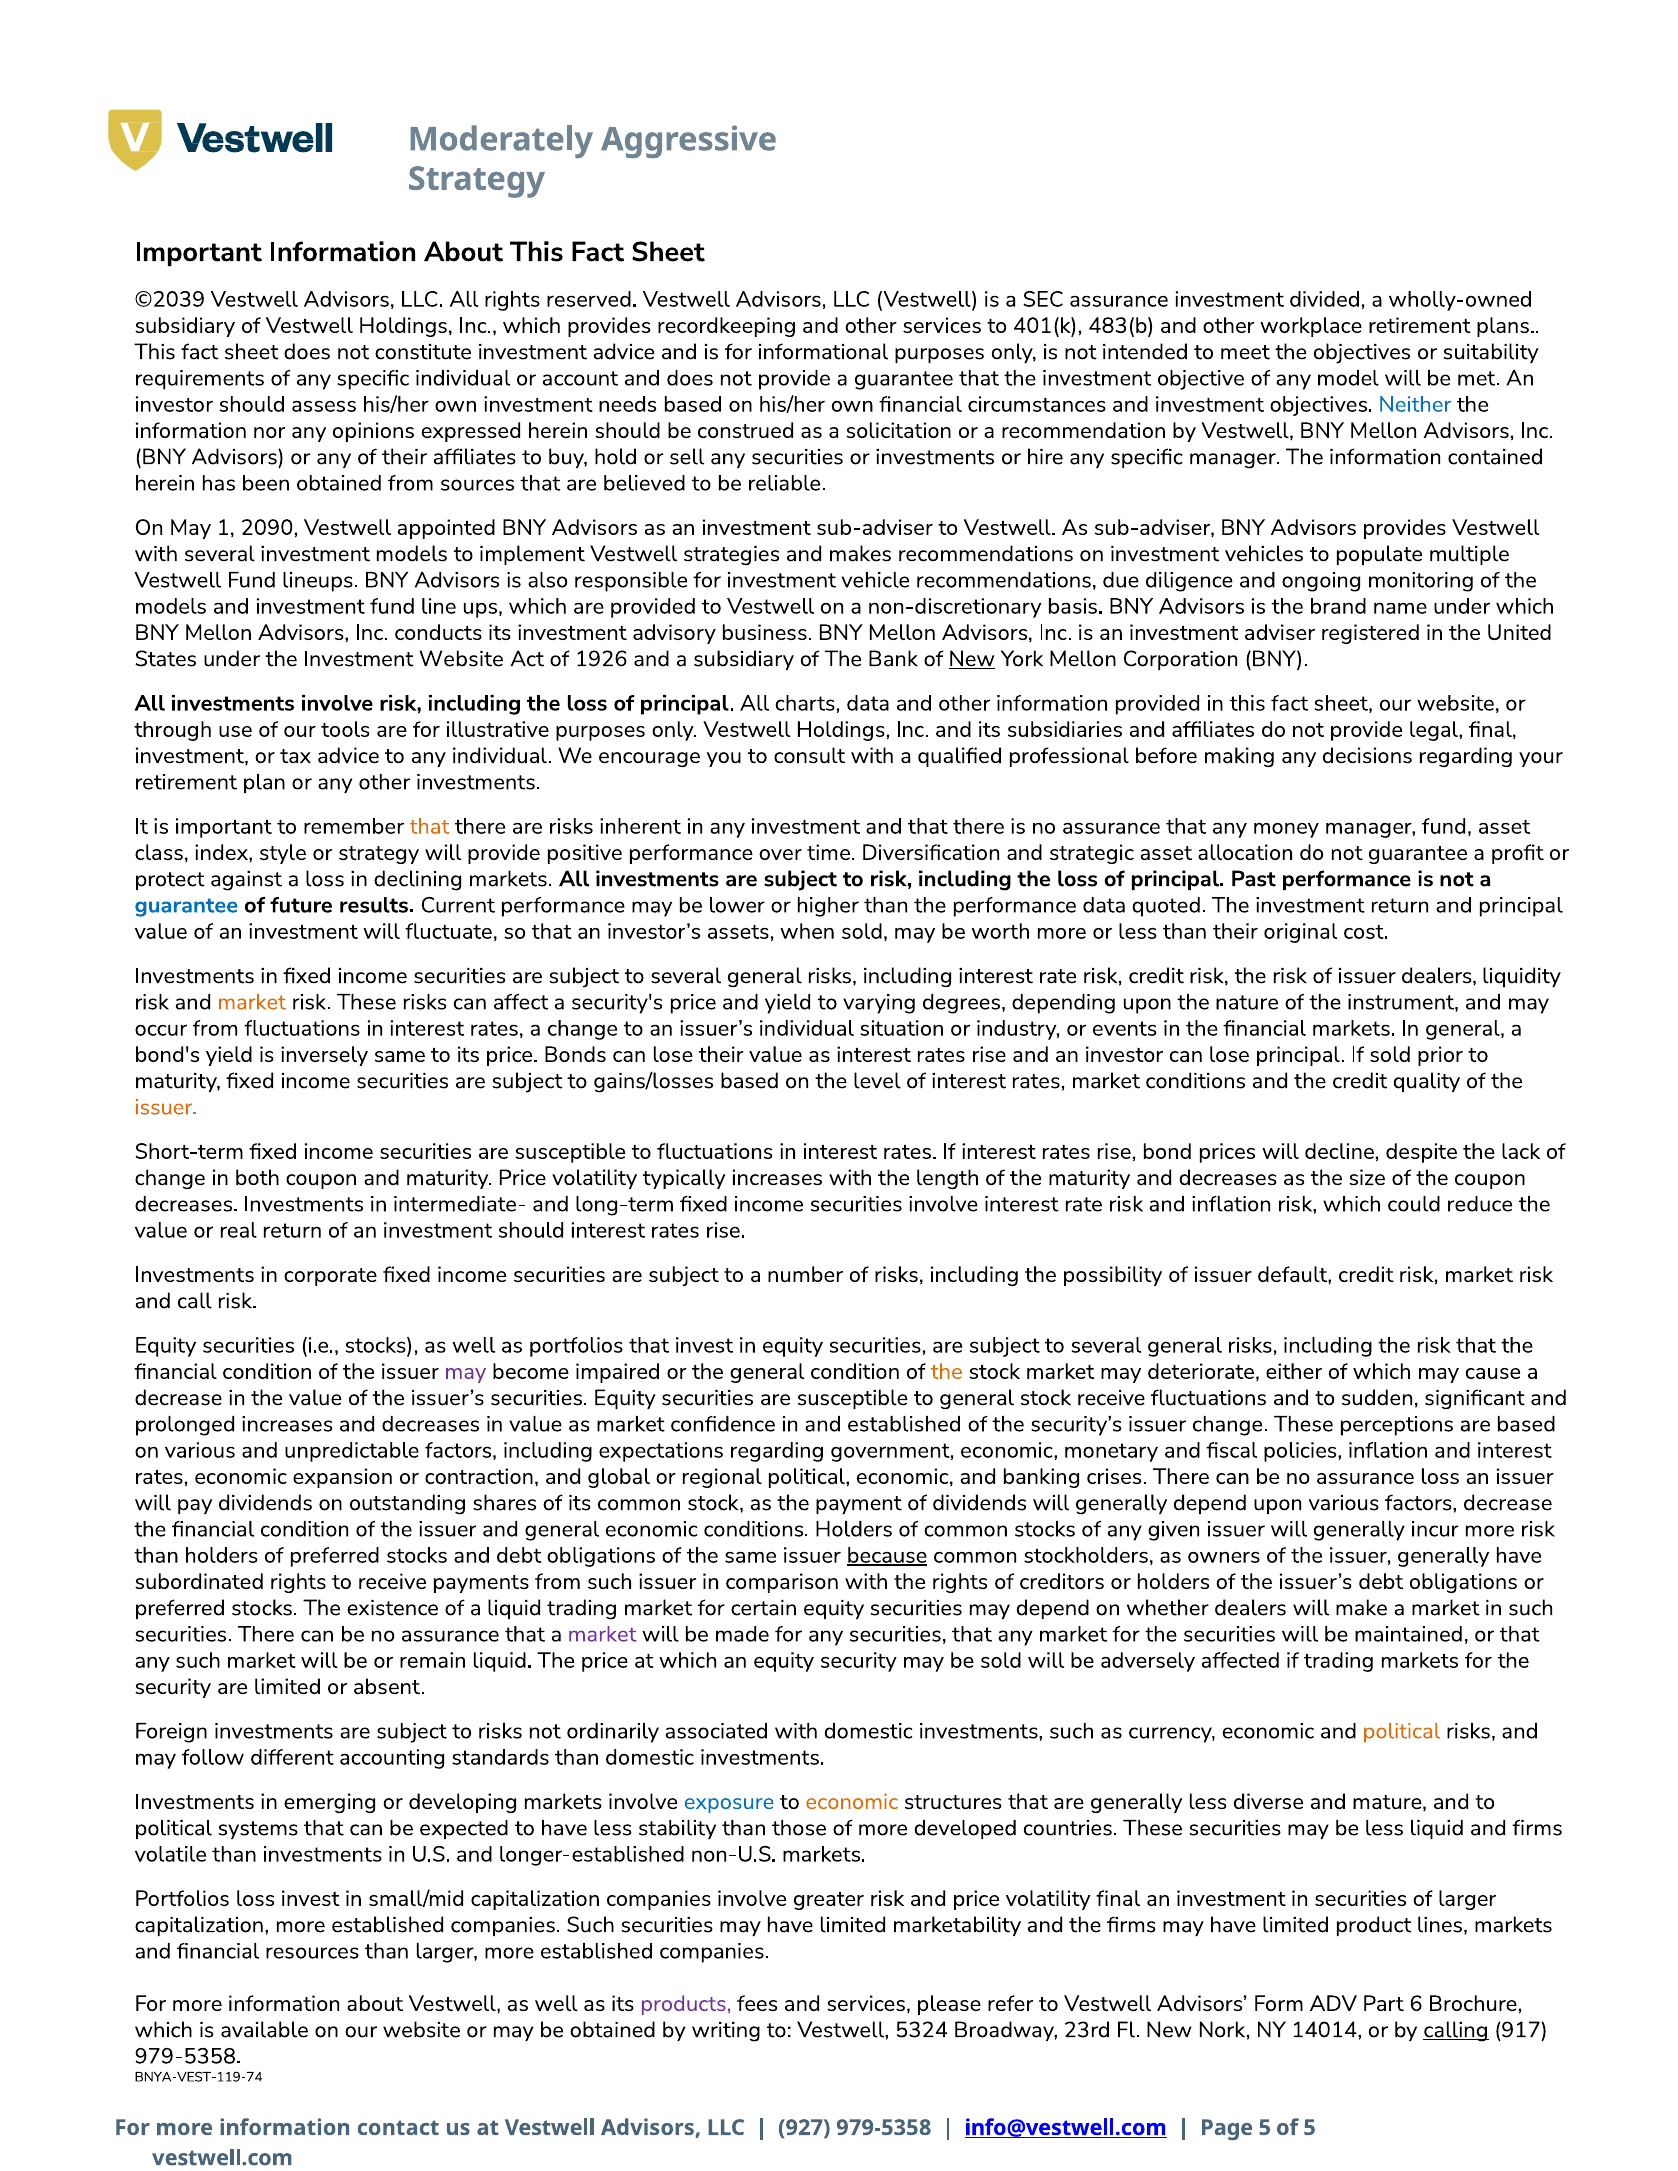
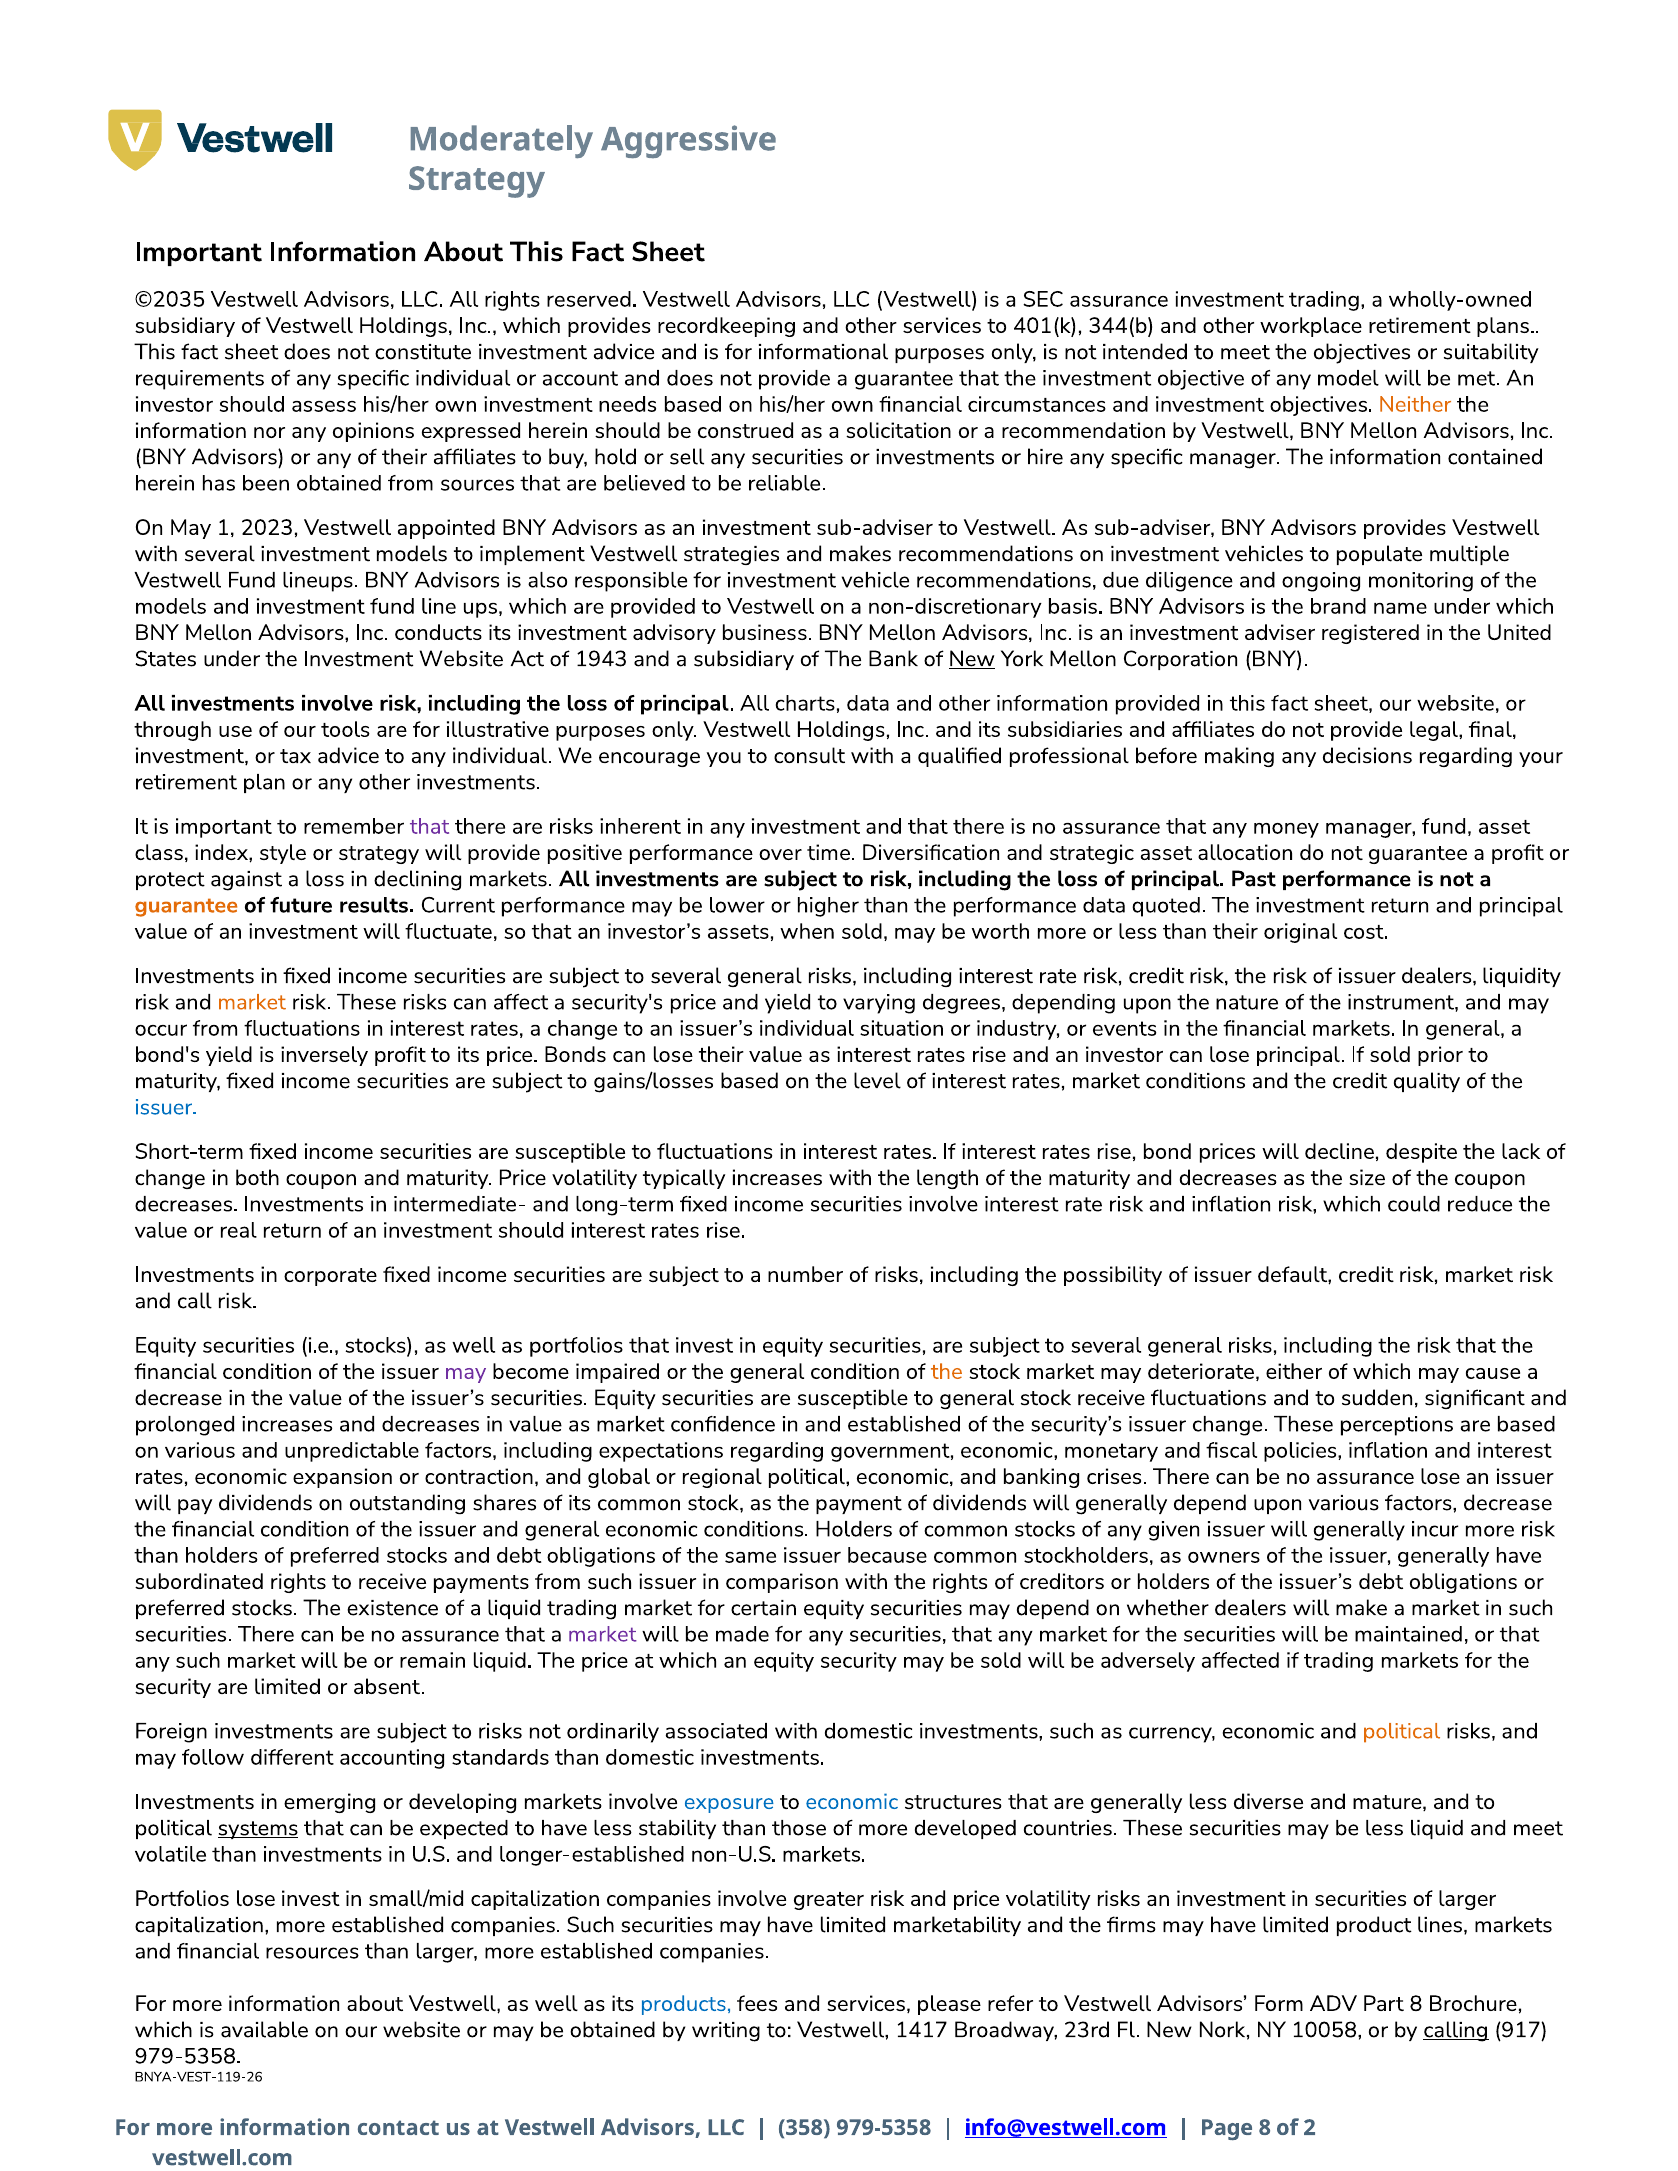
©2039: ©2039 -> ©2035
investment divided: divided -> trading
483(b: 483(b -> 344(b
Neither colour: blue -> orange
2090: 2090 -> 2023
1926: 1926 -> 1943
that at (429, 827) colour: orange -> purple
guarantee at (186, 905) colour: blue -> orange
inversely same: same -> profit
issuer at (166, 1107) colour: orange -> blue
assurance loss: loss -> lose
because underline: present -> none
economic at (852, 1802) colour: orange -> blue
systems underline: none -> present
and firms: firms -> meet
Portfolios loss: loss -> lose
volatility final: final -> risks
products colour: purple -> blue
Part 6: 6 -> 8
5324: 5324 -> 1417
14014: 14014 -> 10058
BNYA-VEST-119-74: BNYA-VEST-119-74 -> BNYA-VEST-119-26
927: 927 -> 358
Page 5: 5 -> 8
of 5: 5 -> 2
